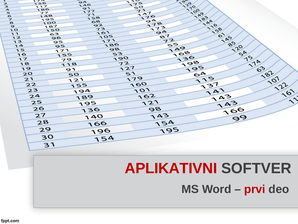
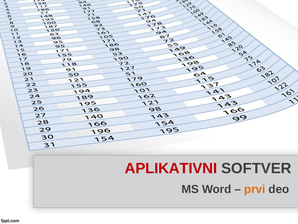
prvi colour: red -> orange
